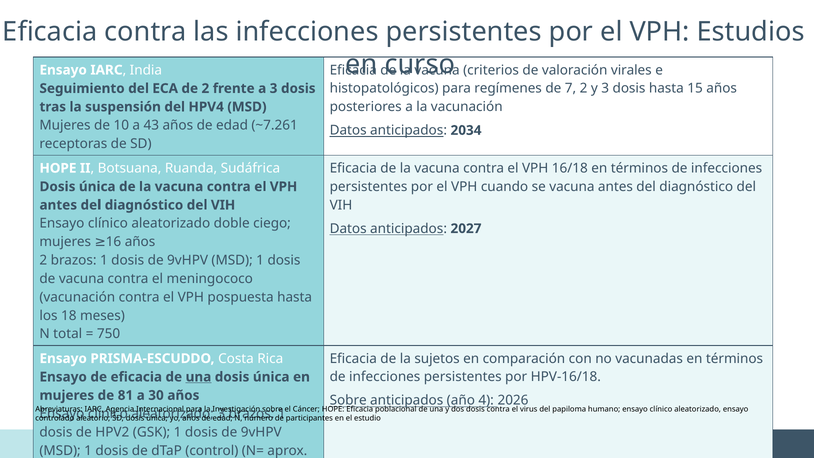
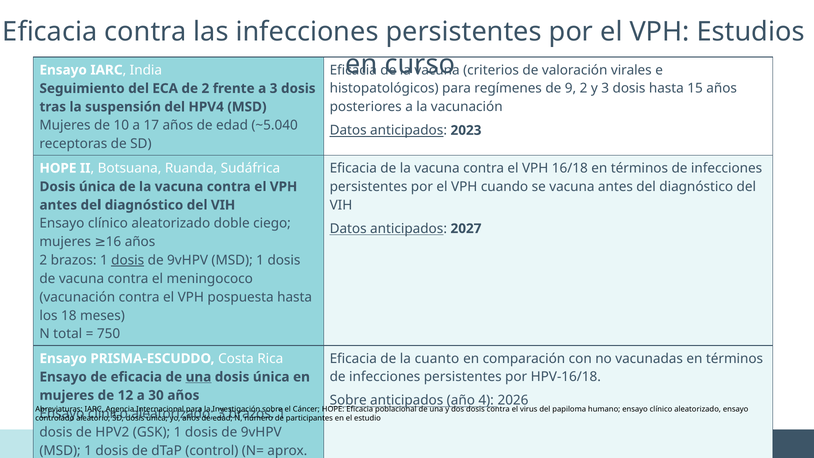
7: 7 -> 9
43: 43 -> 17
~7.261: ~7.261 -> ~5.040
2034: 2034 -> 2023
dosis at (128, 260) underline: none -> present
sujetos: sujetos -> cuanto
81: 81 -> 12
